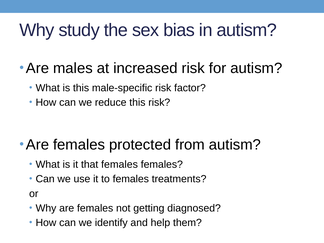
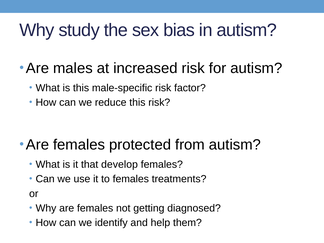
that females: females -> develop
